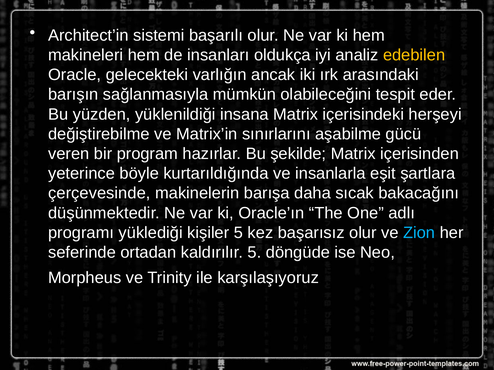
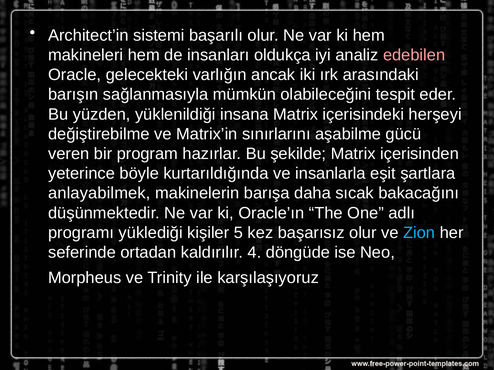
edebilen colour: yellow -> pink
çerçevesinde: çerçevesinde -> anlayabilmek
kaldırılır 5: 5 -> 4
